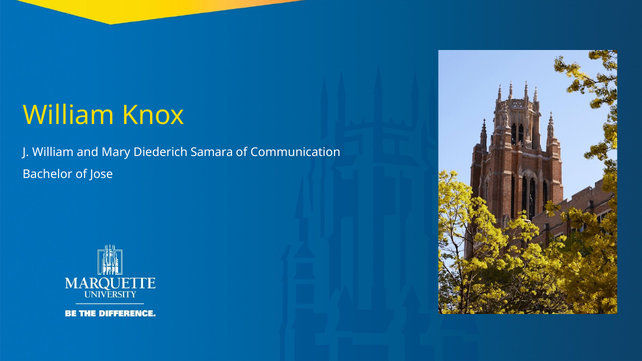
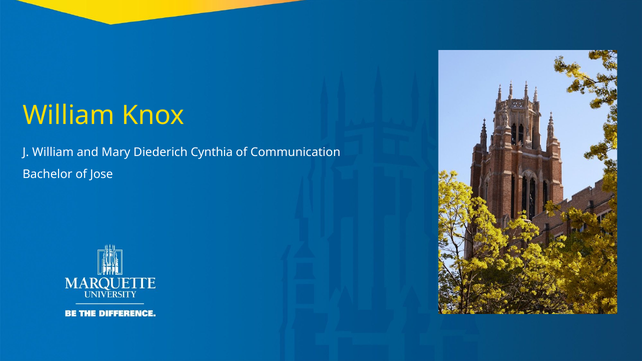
Samara: Samara -> Cynthia
